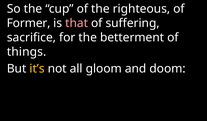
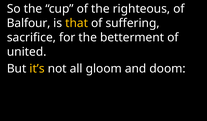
Former: Former -> Balfour
that colour: pink -> yellow
things: things -> united
